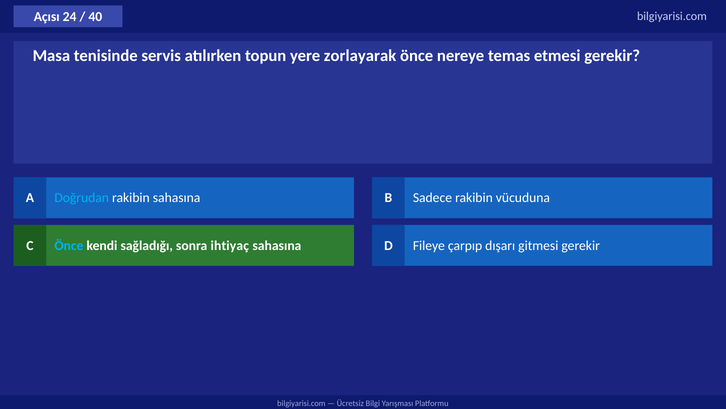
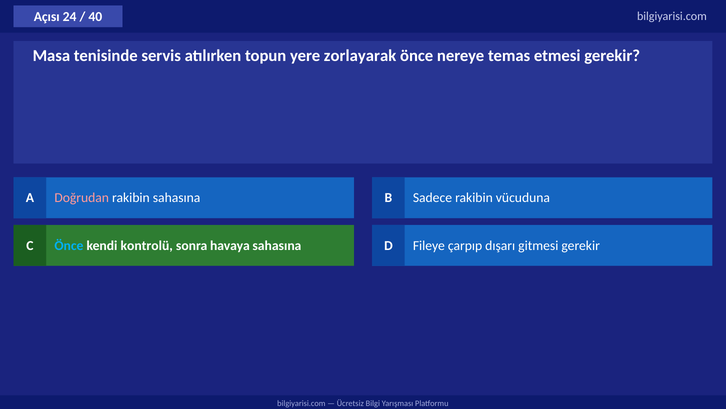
Doğrudan colour: light blue -> pink
sağladığı: sağladığı -> kontrolü
ihtiyaç: ihtiyaç -> havaya
